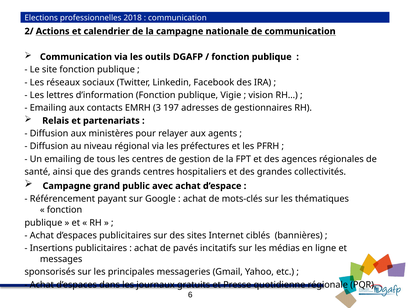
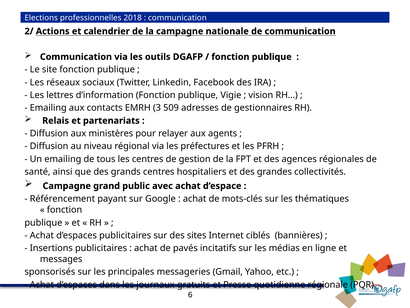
197: 197 -> 509
